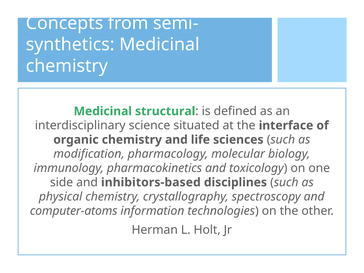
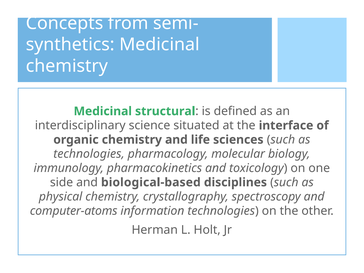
modification at (89, 154): modification -> technologies
inhibitors-based: inhibitors-based -> biological-based
